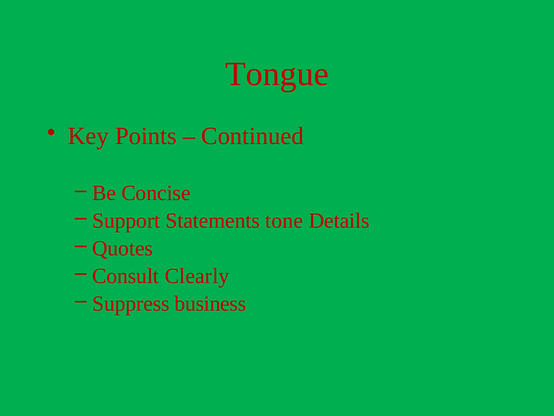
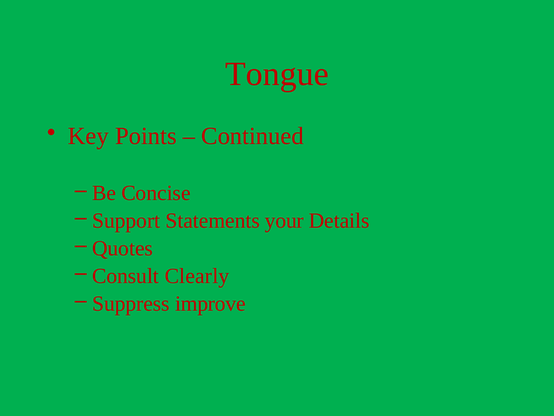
tone: tone -> your
business: business -> improve
